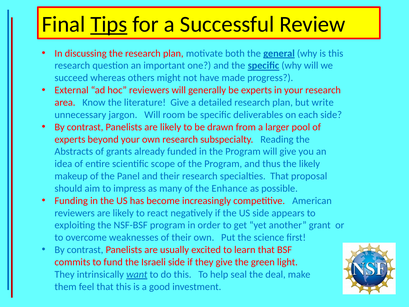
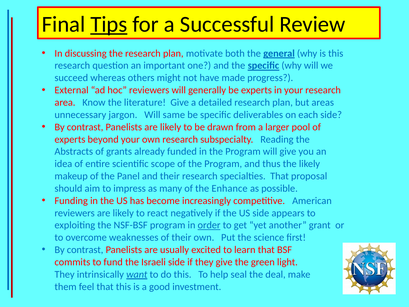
write: write -> areas
room: room -> same
order underline: none -> present
